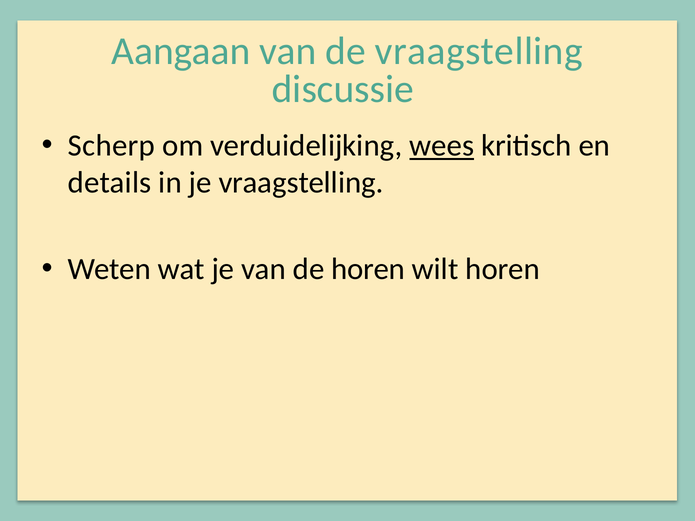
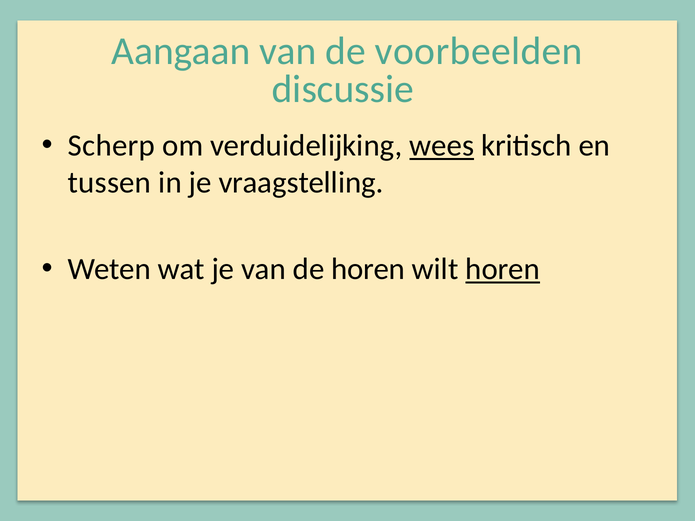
de vraagstelling: vraagstelling -> voorbeelden
details: details -> tussen
horen at (503, 269) underline: none -> present
